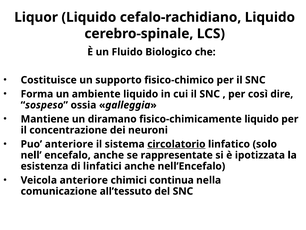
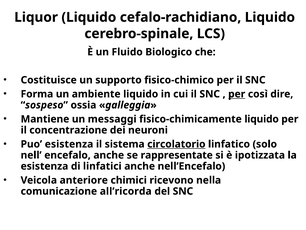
per at (237, 94) underline: none -> present
diramano: diramano -> messaggi
Puo anteriore: anteriore -> esistenza
continua: continua -> ricevono
all’tessuto: all’tessuto -> all’ricorda
